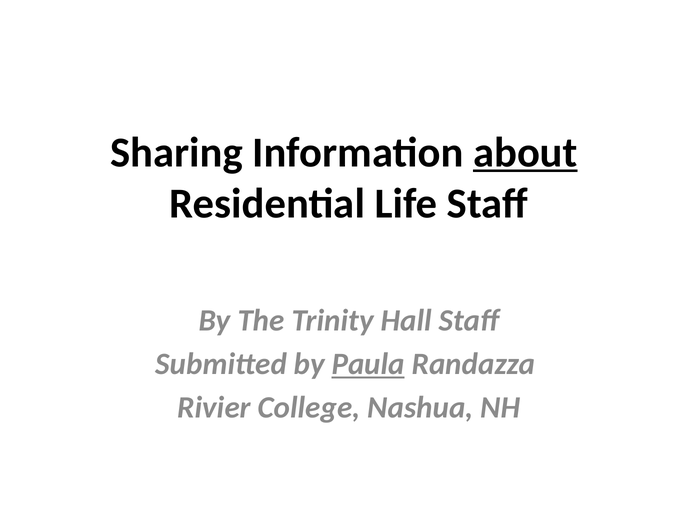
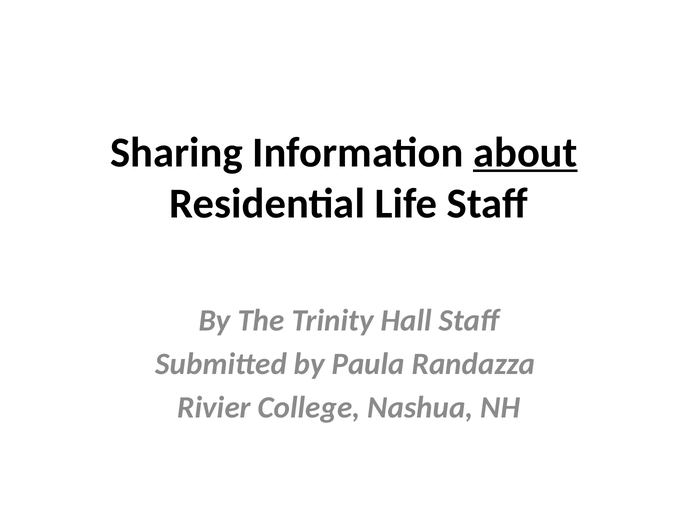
Paula underline: present -> none
